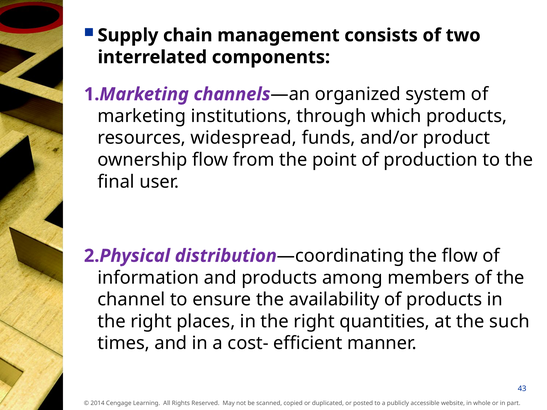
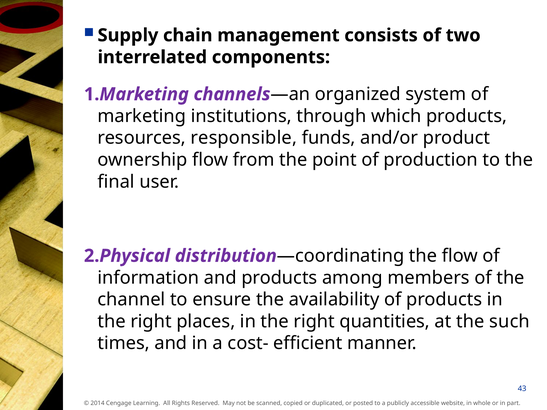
widespread: widespread -> responsible
